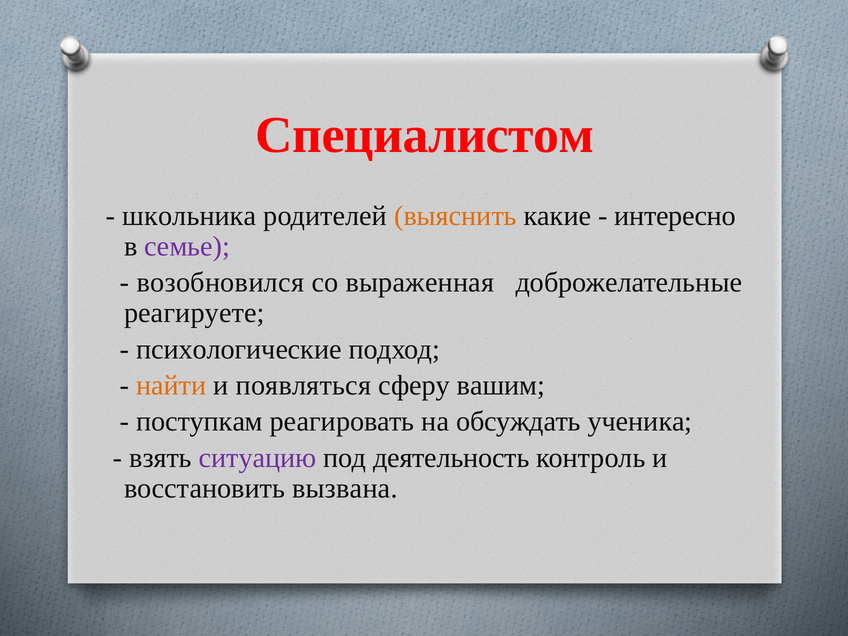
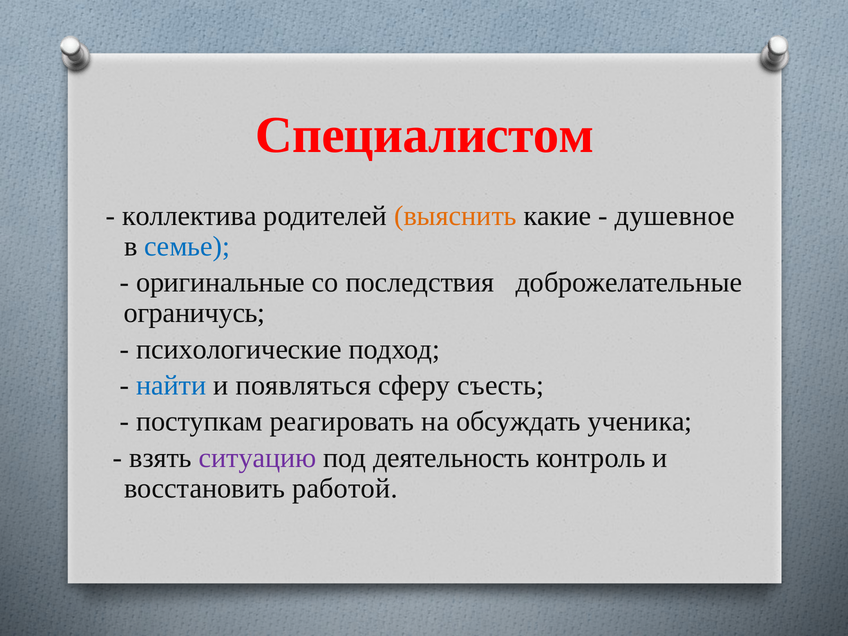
школьника: школьника -> коллектива
интересно: интересно -> душевное
семье colour: purple -> blue
возобновился: возобновился -> оригинальные
выраженная: выраженная -> последствия
реагируете: реагируете -> ограничусь
найти colour: orange -> blue
вашим: вашим -> съесть
вызвана: вызвана -> работой
